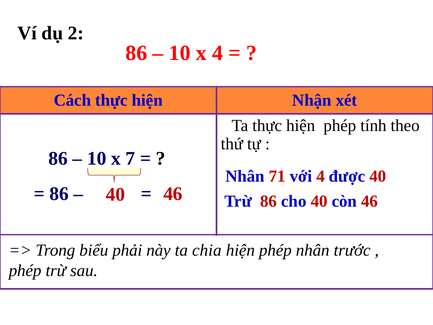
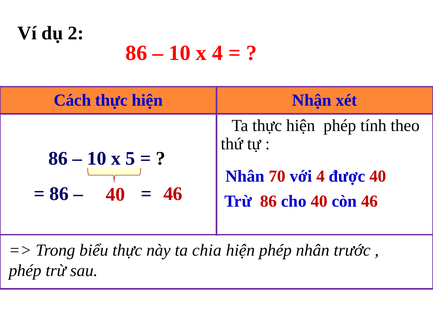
7: 7 -> 5
71: 71 -> 70
biểu phải: phải -> thực
